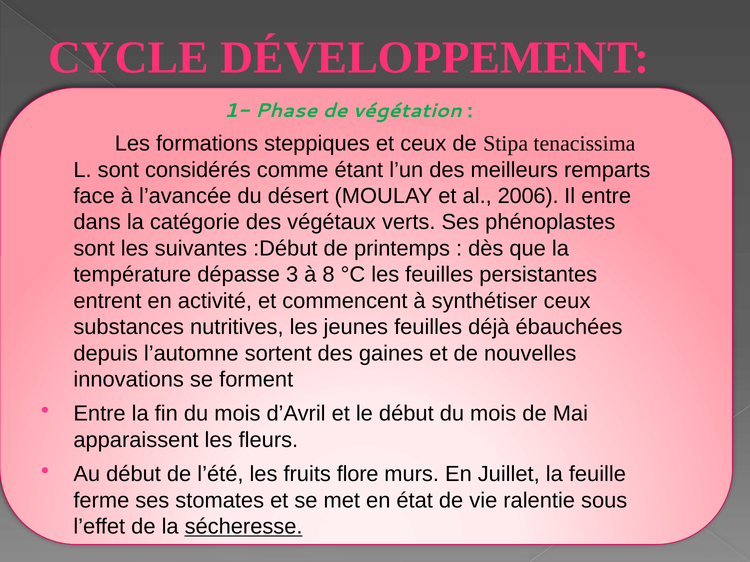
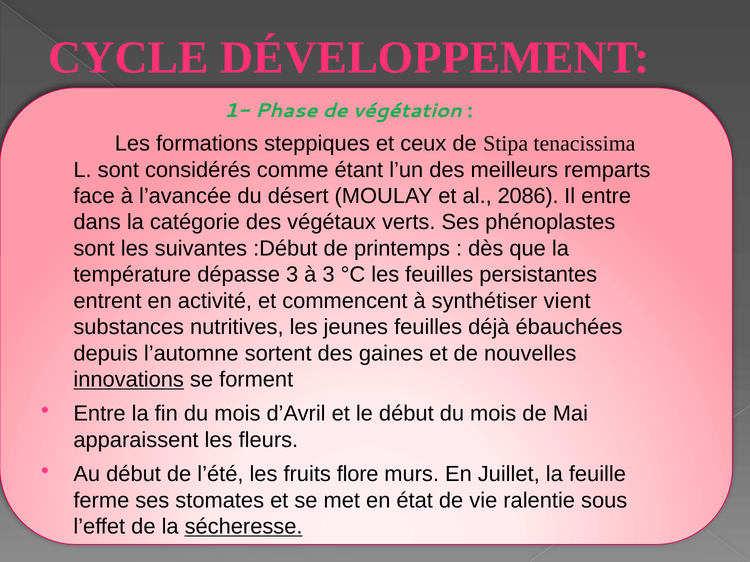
2006: 2006 -> 2086
à 8: 8 -> 3
synthétiser ceux: ceux -> vient
innovations underline: none -> present
